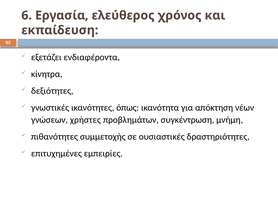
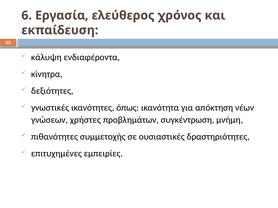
εξετάζει: εξετάζει -> κάλυψη
